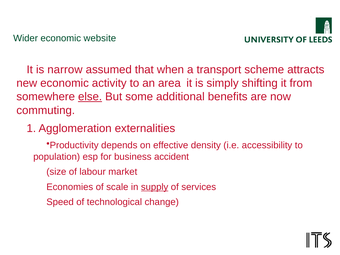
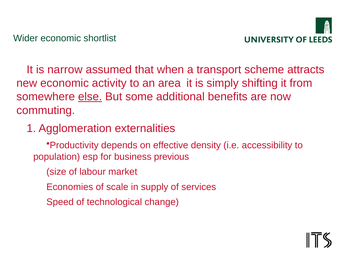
website: website -> shortlist
accident: accident -> previous
supply underline: present -> none
